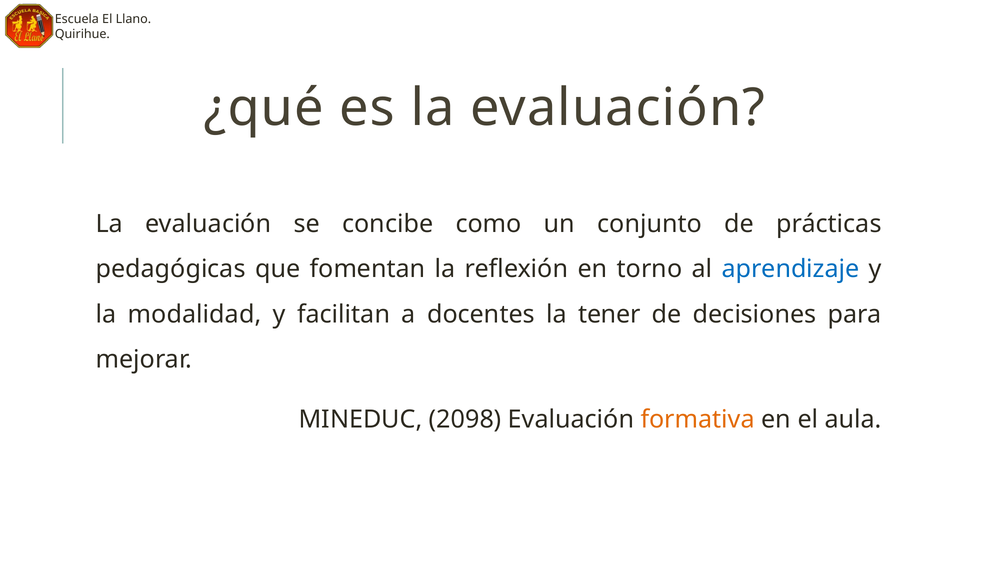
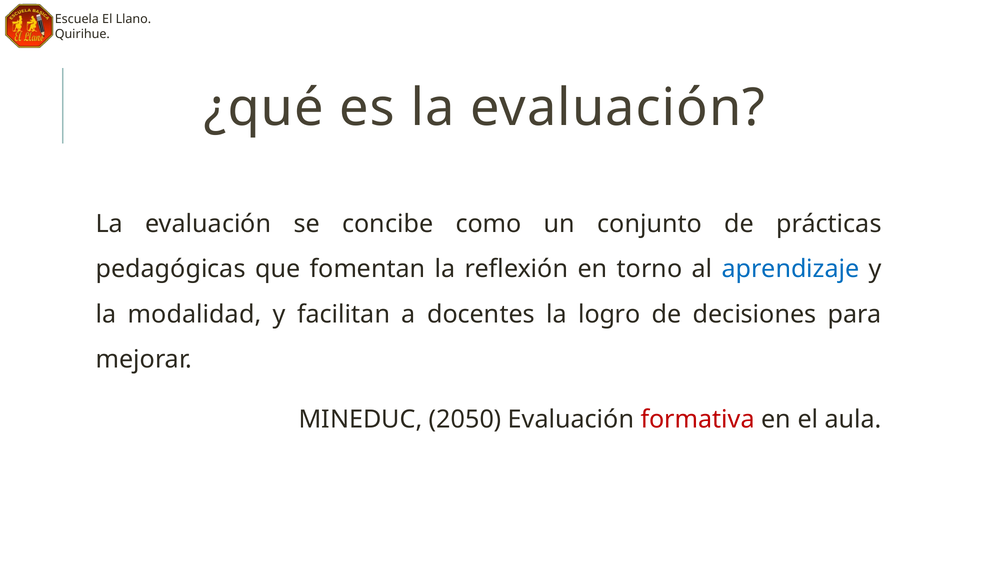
tener: tener -> logro
2098: 2098 -> 2050
formativa colour: orange -> red
